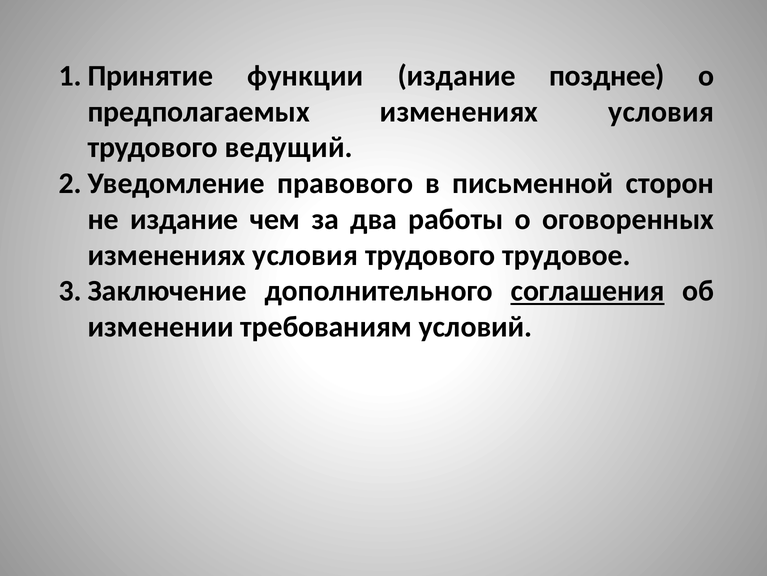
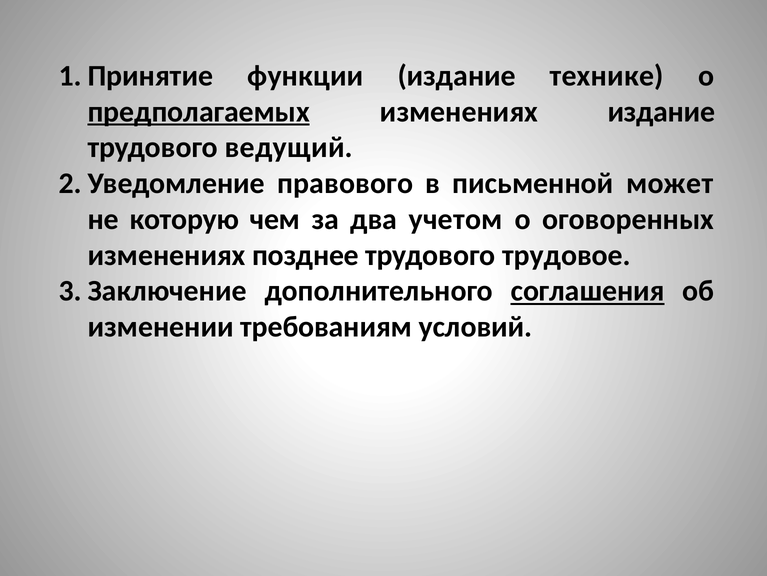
позднее: позднее -> технике
предполагаемых underline: none -> present
условия at (661, 112): условия -> издание
сторон: сторон -> может
не издание: издание -> которую
работы: работы -> учетом
условия at (305, 255): условия -> позднее
